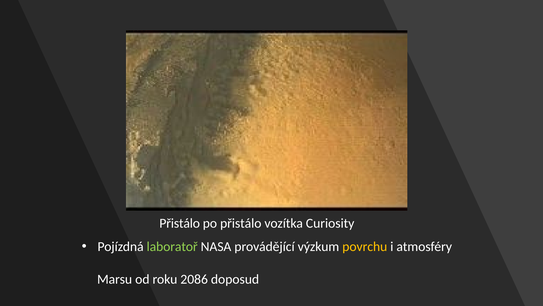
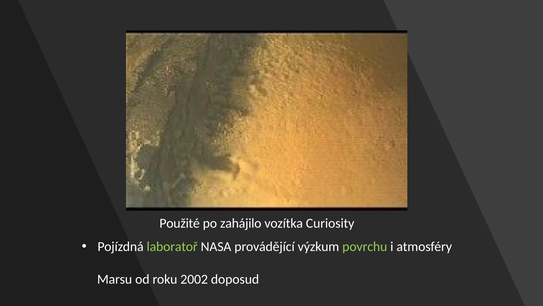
Přistálo at (180, 223): Přistálo -> Použité
po přistálo: přistálo -> zahájilo
povrchu colour: yellow -> light green
2086: 2086 -> 2002
